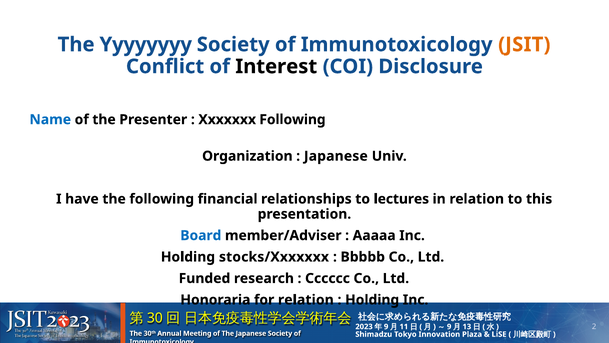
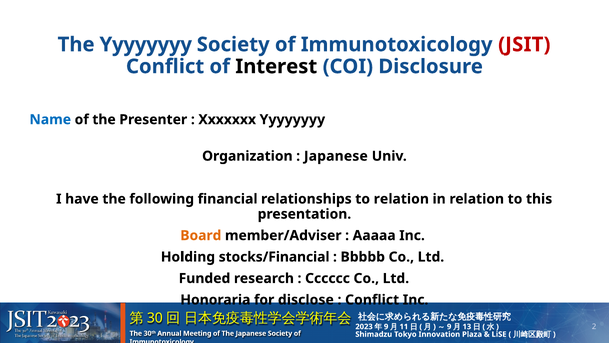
JSIT colour: orange -> red
Xxxxxxx Following: Following -> Yyyyyyyy
to lectures: lectures -> relation
Board colour: blue -> orange
stocks/Xxxxxxx: stocks/Xxxxxxx -> stocks/Financial
for relation: relation -> disclose
Holding at (372, 299): Holding -> Conflict
